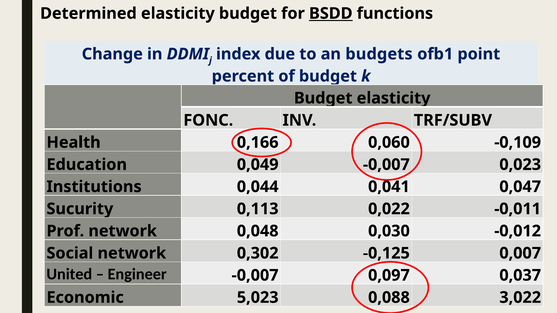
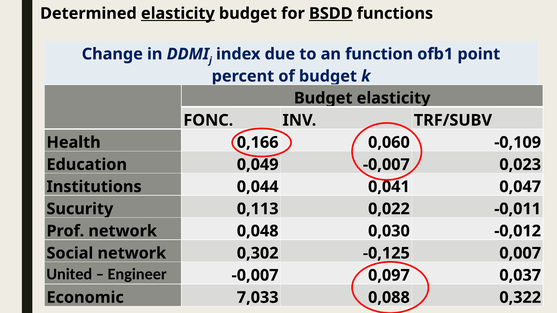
elasticity at (178, 13) underline: none -> present
budgets: budgets -> function
5,023: 5,023 -> 7,033
3,022: 3,022 -> 0,322
